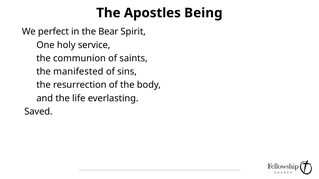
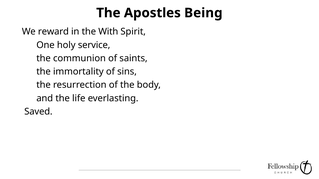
perfect: perfect -> reward
Bear: Bear -> With
manifested: manifested -> immortality
